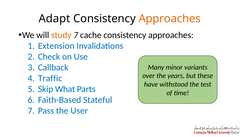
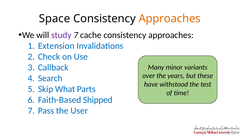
Adapt: Adapt -> Space
study colour: orange -> purple
Traffic: Traffic -> Search
Stateful: Stateful -> Shipped
